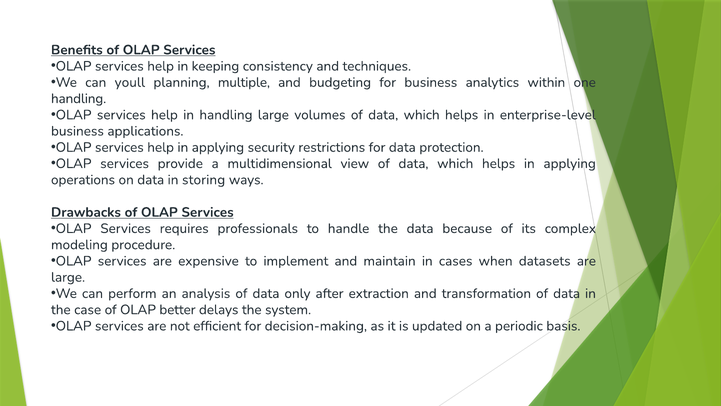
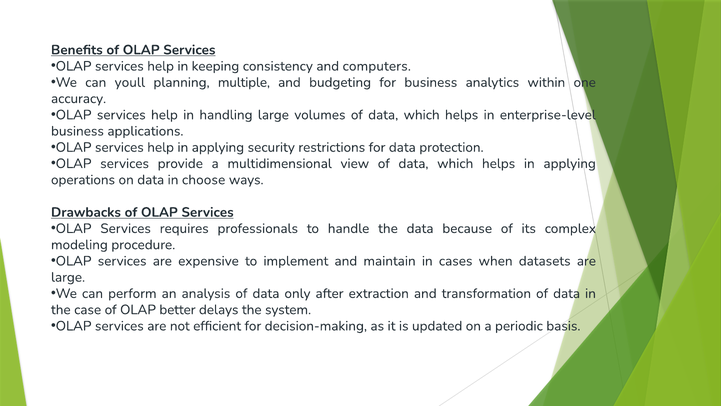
techniques: techniques -> computers
handling at (79, 98): handling -> accuracy
storing: storing -> choose
